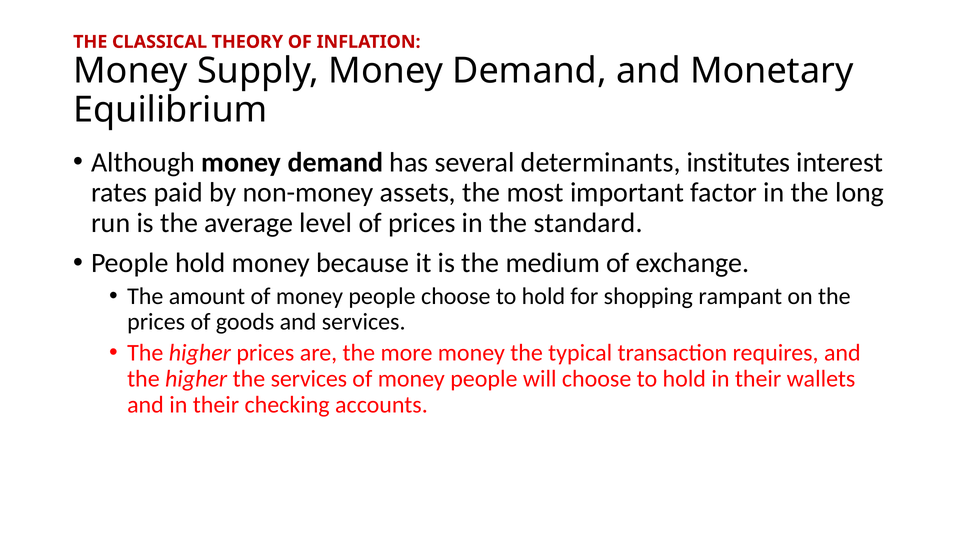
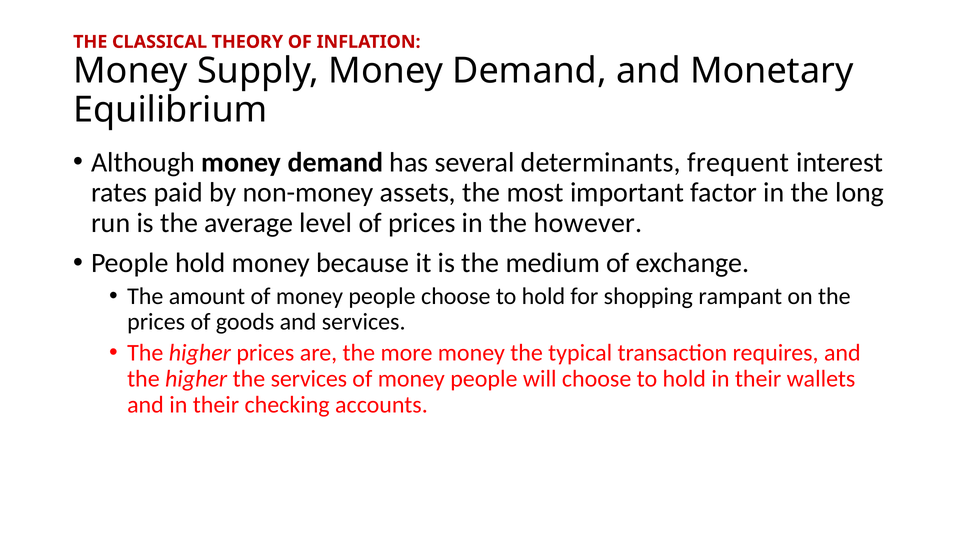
institutes: institutes -> frequent
standard: standard -> however
